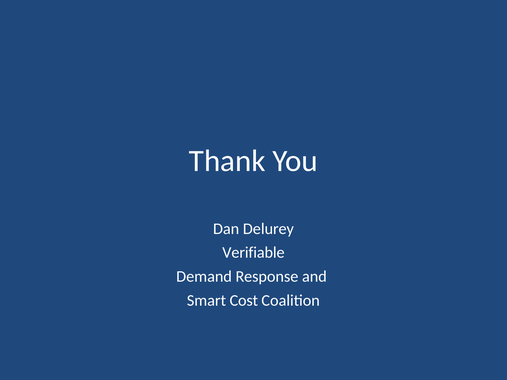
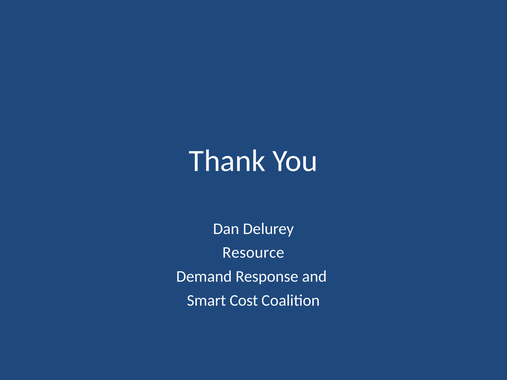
Verifiable: Verifiable -> Resource
